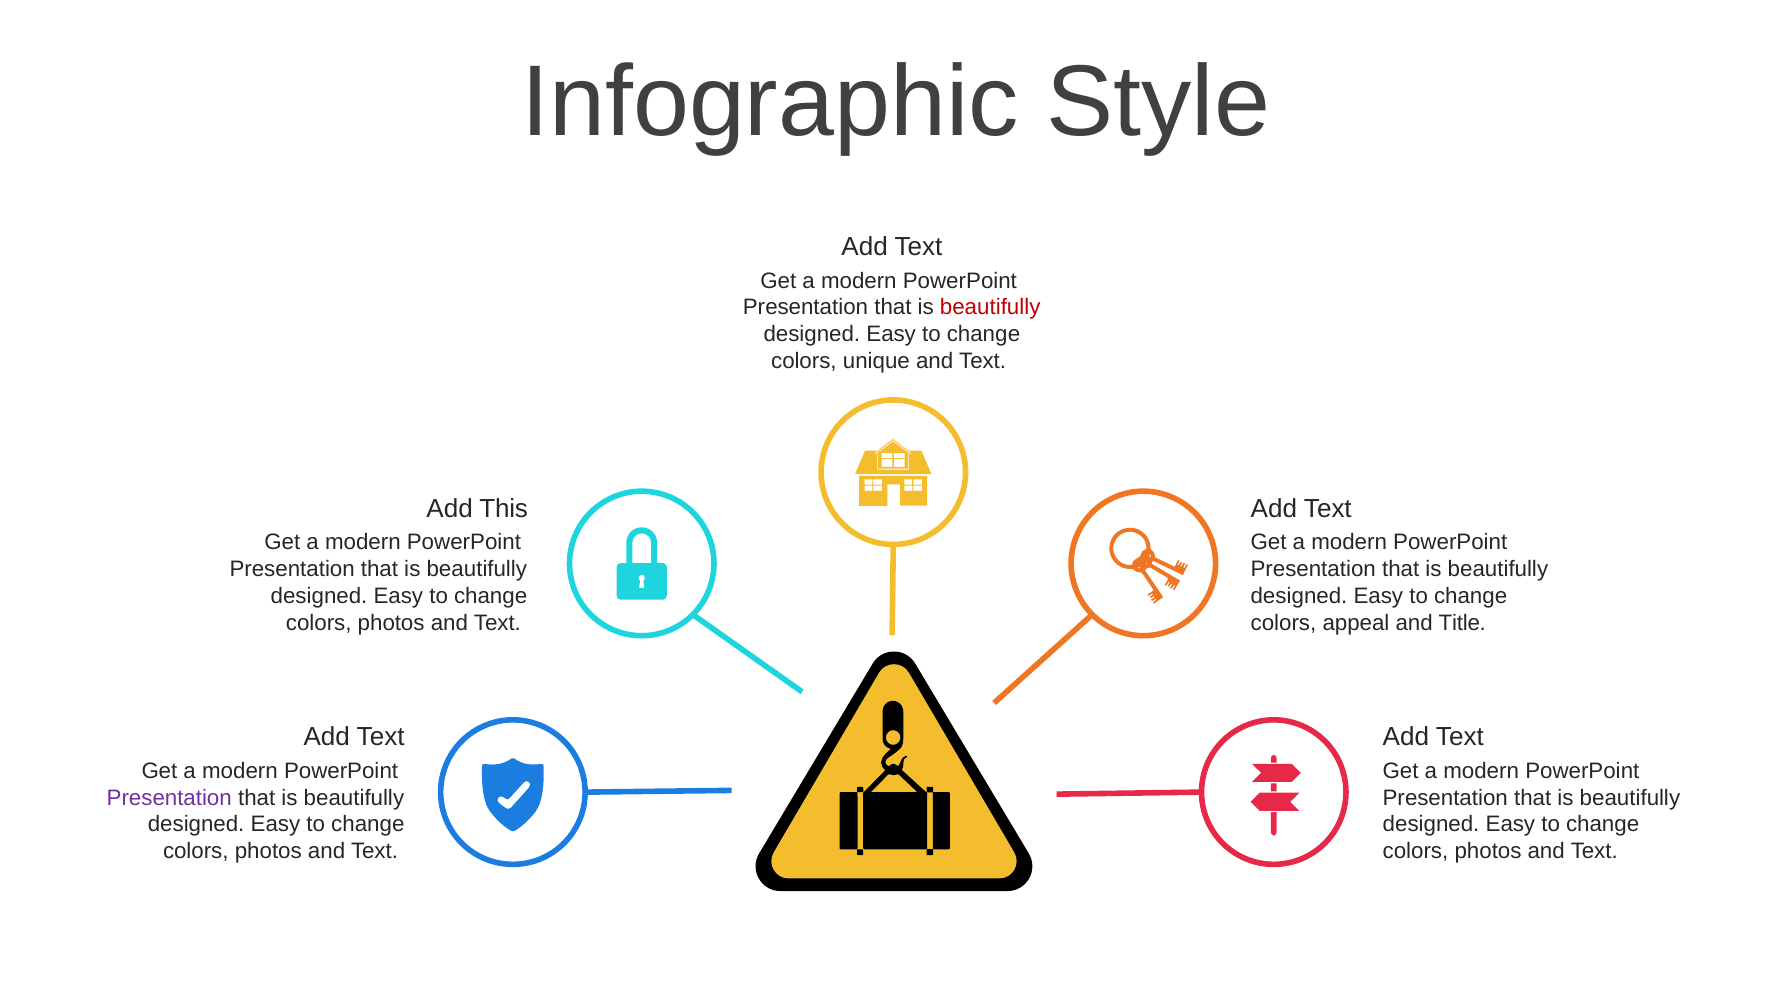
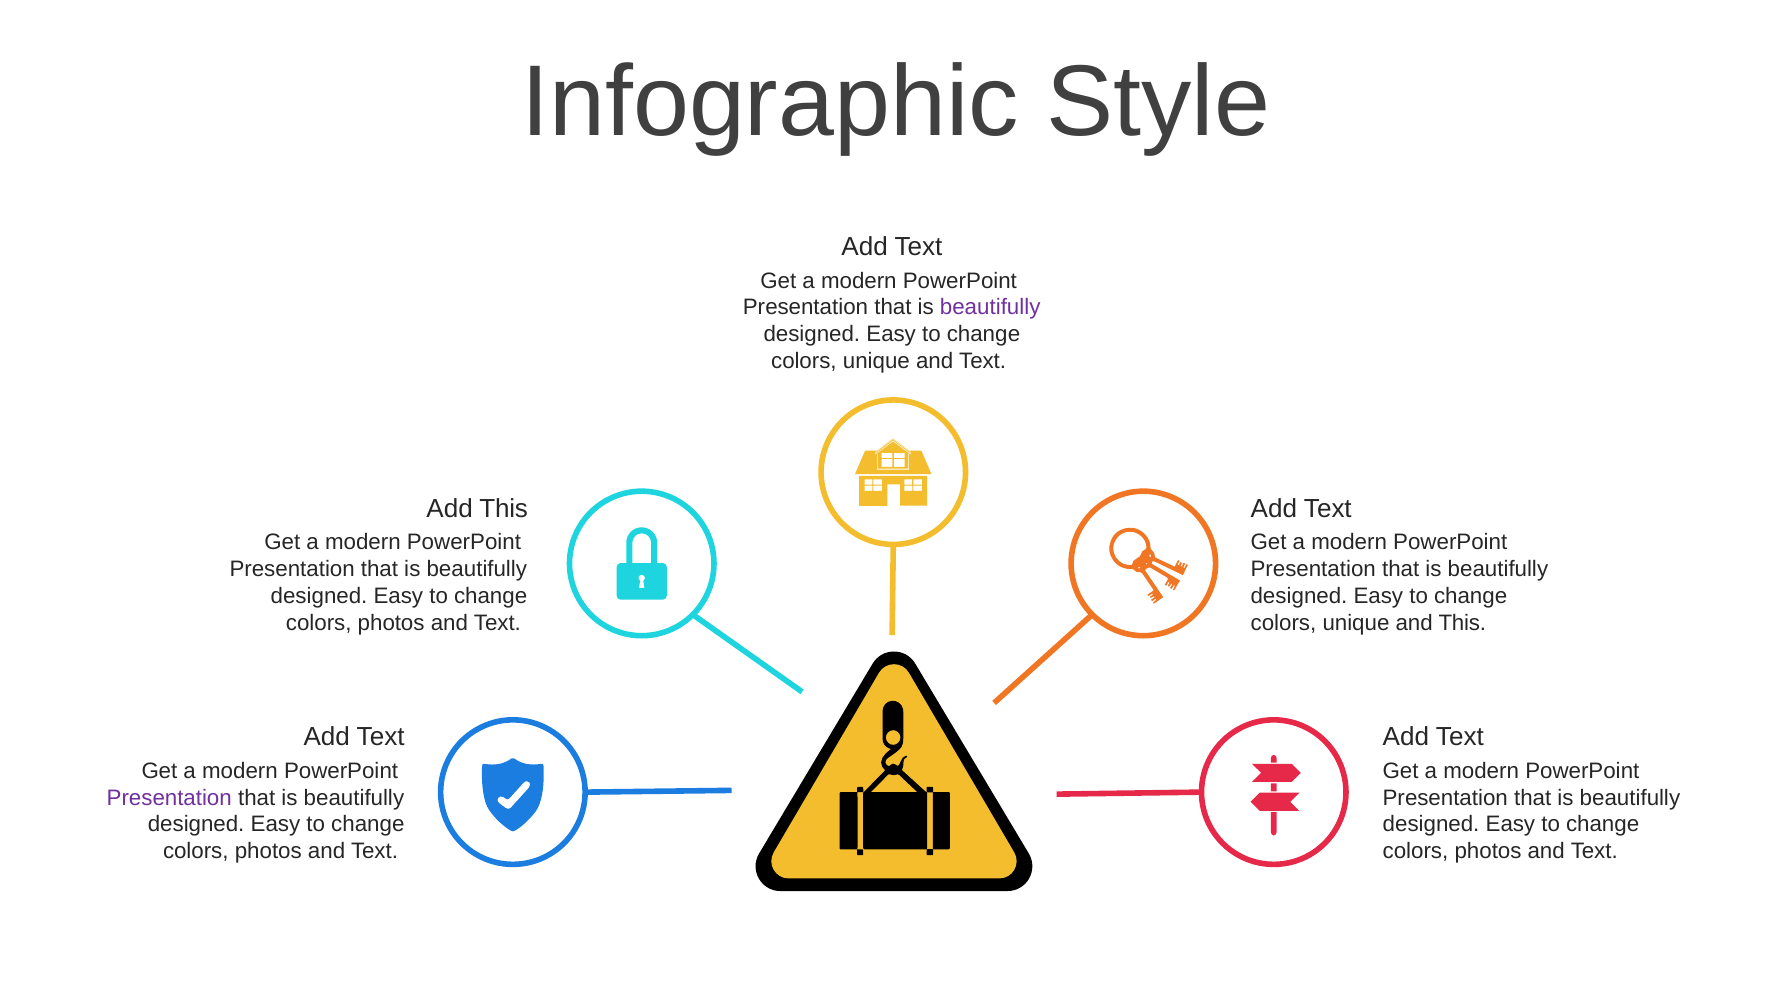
beautifully at (990, 307) colour: red -> purple
appeal at (1356, 623): appeal -> unique
and Title: Title -> This
